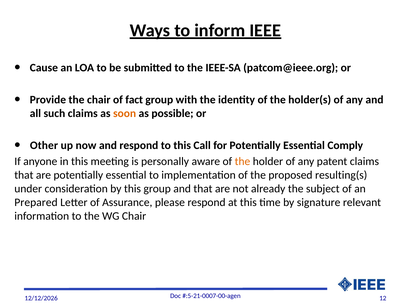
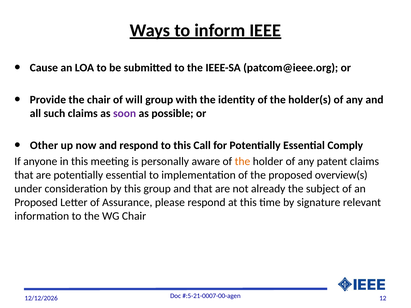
fact: fact -> will
soon colour: orange -> purple
resulting(s: resulting(s -> overview(s
Prepared at (36, 203): Prepared -> Proposed
